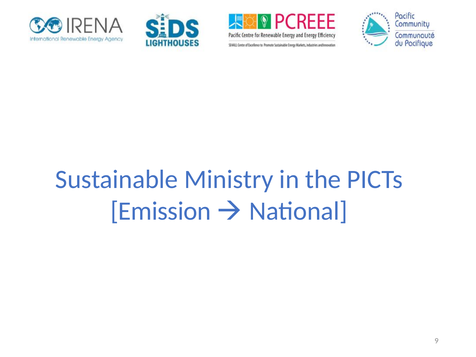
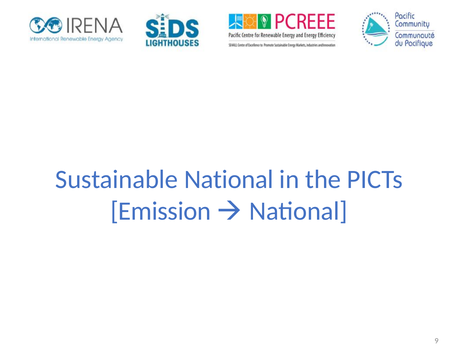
Sustainable Ministry: Ministry -> National
